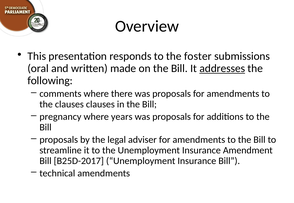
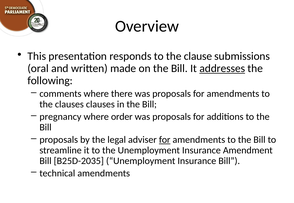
foster: foster -> clause
years: years -> order
for at (165, 140) underline: none -> present
B25D-2017: B25D-2017 -> B25D-2035
